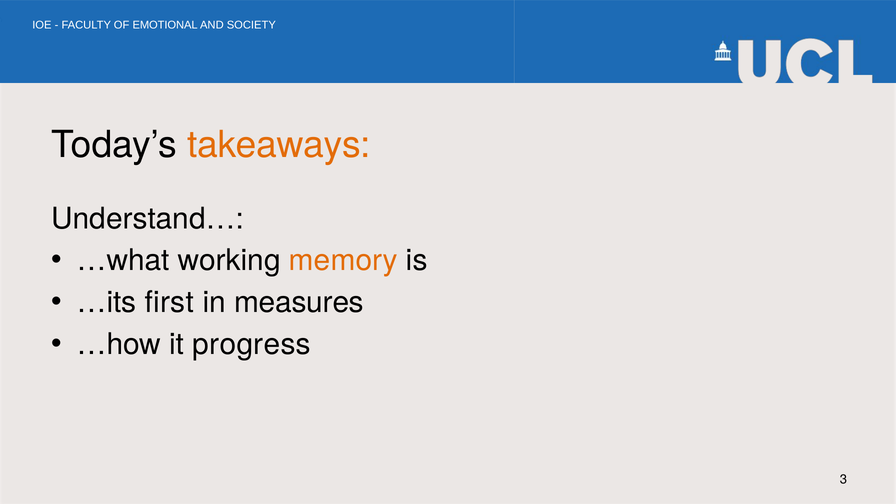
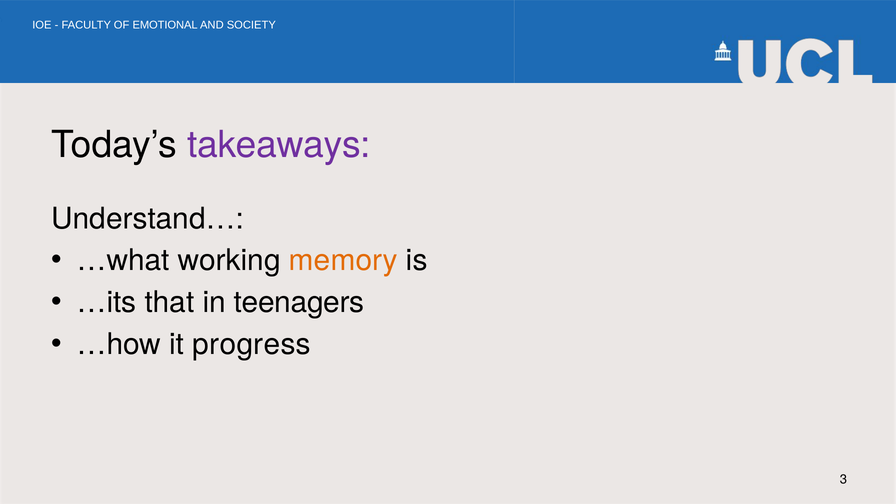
takeaways colour: orange -> purple
first: first -> that
measures: measures -> teenagers
